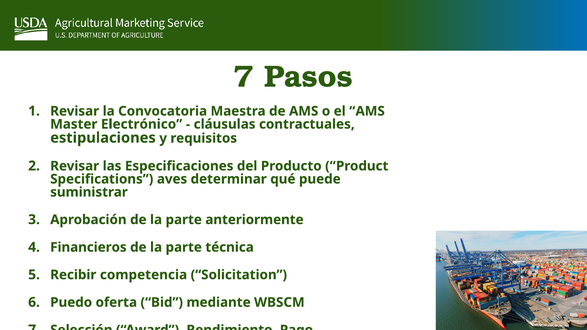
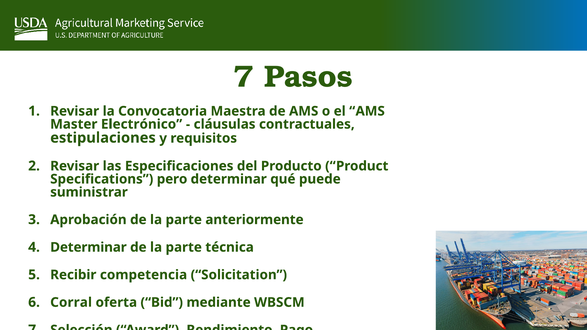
aves: aves -> pero
Financieros at (88, 247): Financieros -> Determinar
Puedo: Puedo -> Corral
